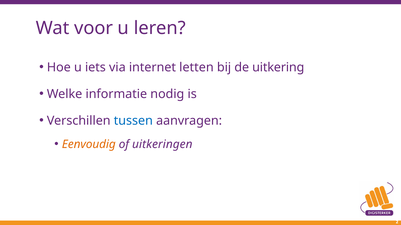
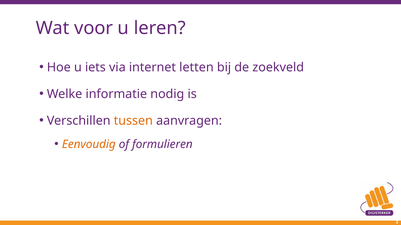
uitkering: uitkering -> zoekveld
tussen colour: blue -> orange
uitkeringen: uitkeringen -> formulieren
